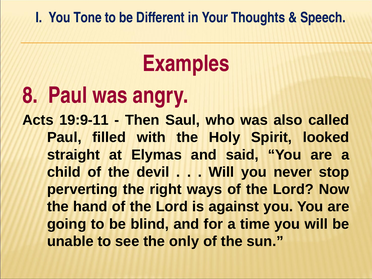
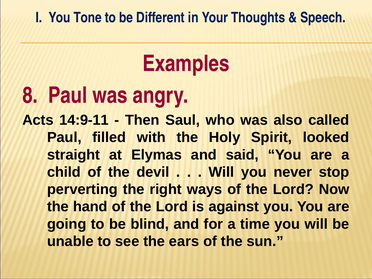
19:9-11: 19:9-11 -> 14:9-11
only: only -> ears
